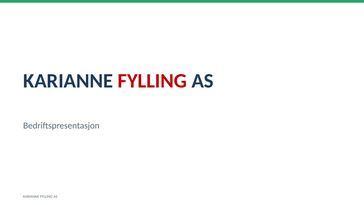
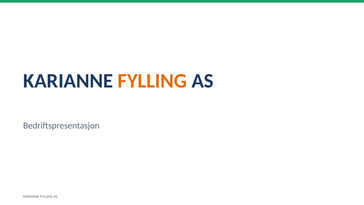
FYLLING at (152, 81) colour: red -> orange
